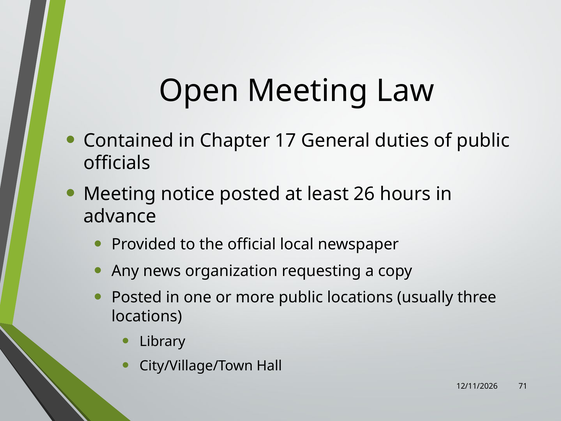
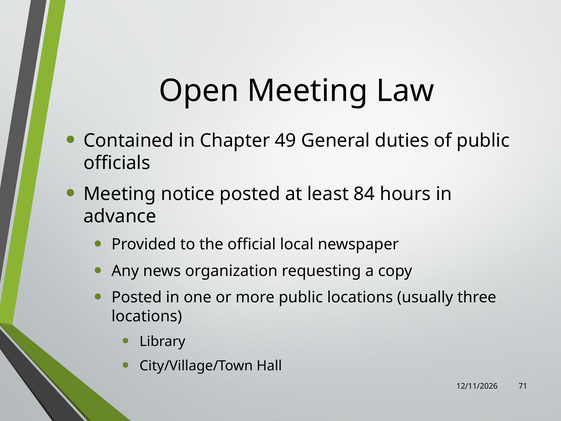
17: 17 -> 49
26: 26 -> 84
